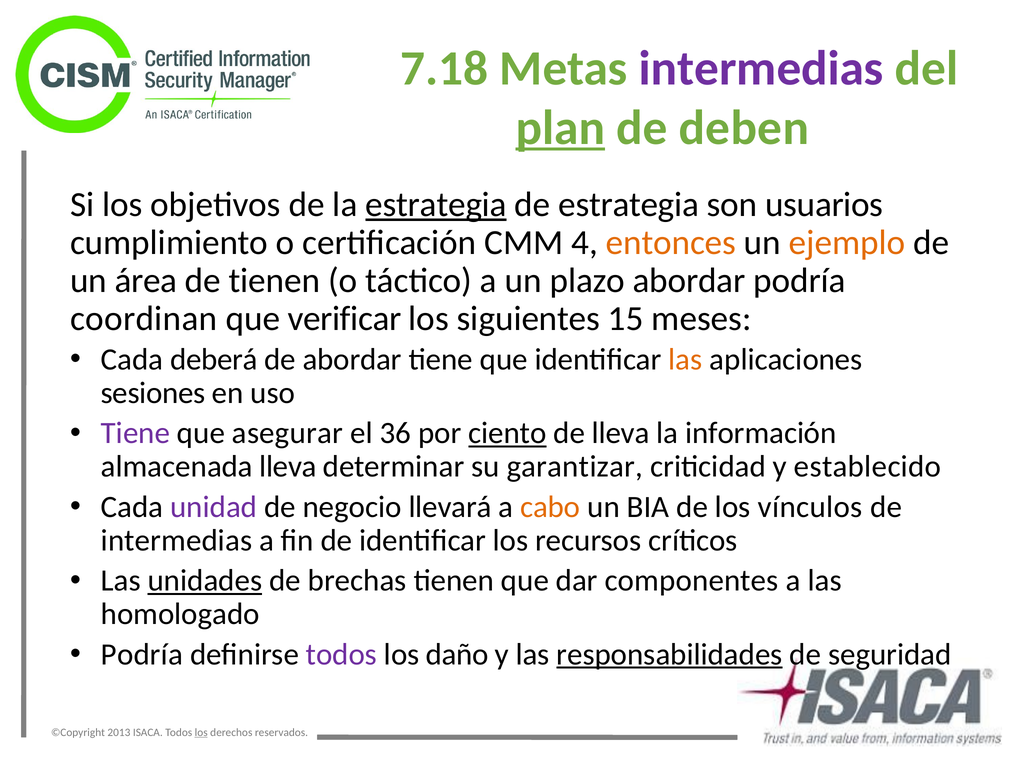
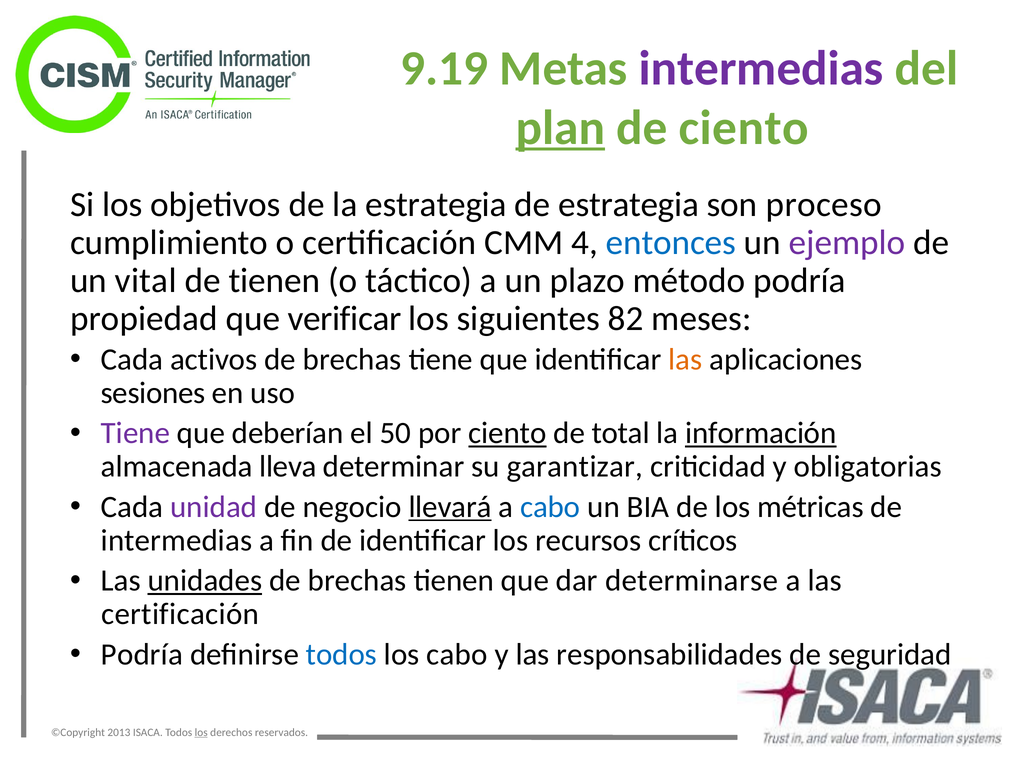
7.18: 7.18 -> 9.19
de deben: deben -> ciento
estrategia at (436, 205) underline: present -> none
usuarios: usuarios -> proceso
entonces colour: orange -> blue
ejemplo colour: orange -> purple
área: área -> vital
plazo abordar: abordar -> método
coordinan: coordinan -> propiedad
15: 15 -> 82
deberá: deberá -> activos
abordar at (352, 360): abordar -> brechas
asegurar: asegurar -> deberían
36: 36 -> 50
de lleva: lleva -> total
información underline: none -> present
establecido: establecido -> obligatorias
llevará underline: none -> present
cabo at (550, 507) colour: orange -> blue
vínculos: vínculos -> métricas
componentes: componentes -> determinarse
homologado at (180, 614): homologado -> certificación
todos at (341, 655) colour: purple -> blue
los daño: daño -> cabo
responsabilidades underline: present -> none
